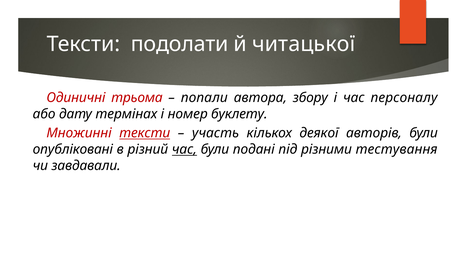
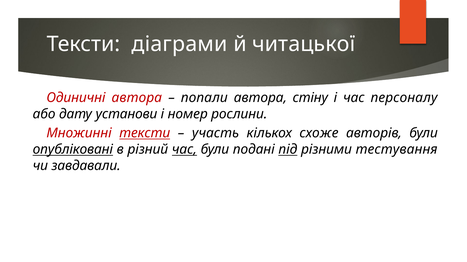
подолати: подолати -> діаграми
Одиничні трьома: трьома -> автора
збору: збору -> стіну
термінах: термінах -> установи
буклету: буклету -> рослини
деякої: деякої -> схоже
опубліковані underline: none -> present
під underline: none -> present
